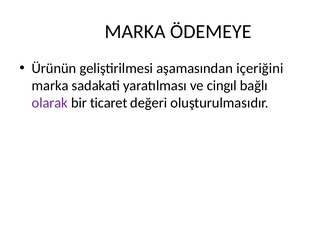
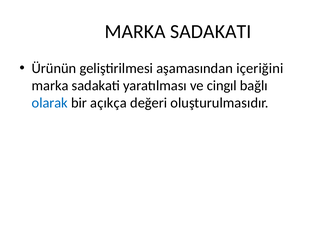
ÖDEMEYE at (211, 31): ÖDEMEYE -> SADAKATI
olarak colour: purple -> blue
ticaret: ticaret -> açıkça
